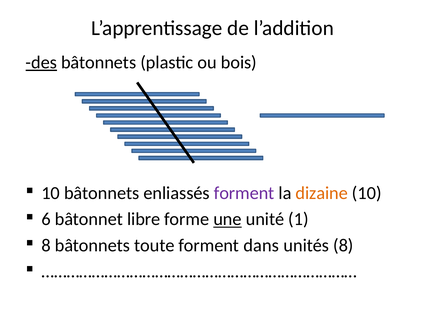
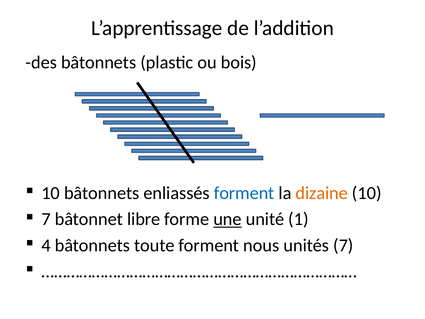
des underline: present -> none
forment at (244, 193) colour: purple -> blue
6 at (46, 219): 6 -> 7
8 at (46, 245): 8 -> 4
dans: dans -> nous
unités 8: 8 -> 7
